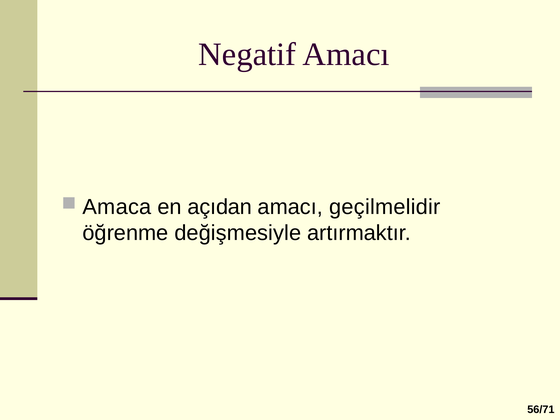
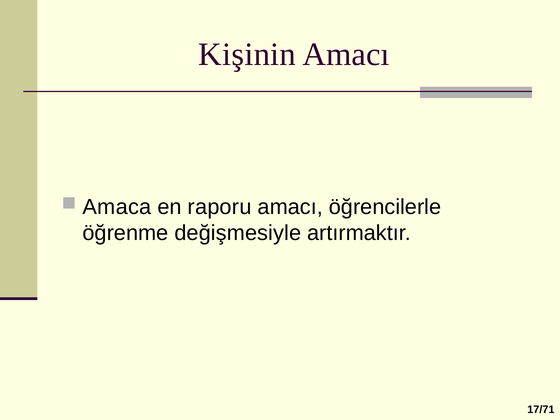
Negatif: Negatif -> Kişinin
açıdan: açıdan -> raporu
geçilmelidir: geçilmelidir -> öğrencilerle
56/71: 56/71 -> 17/71
